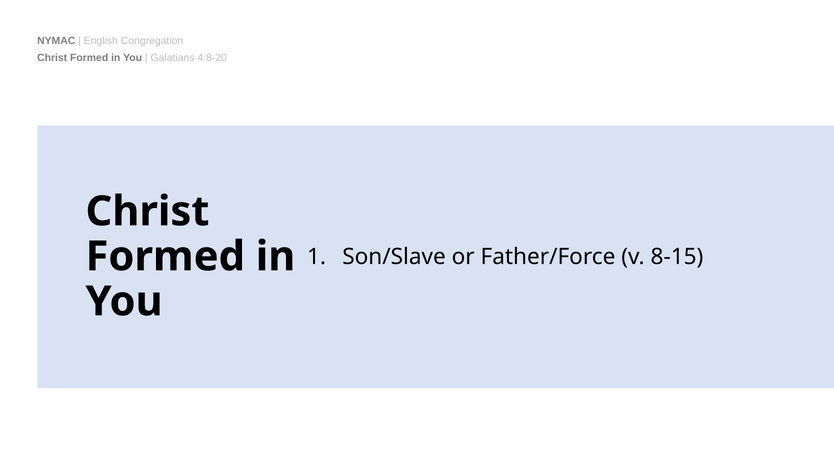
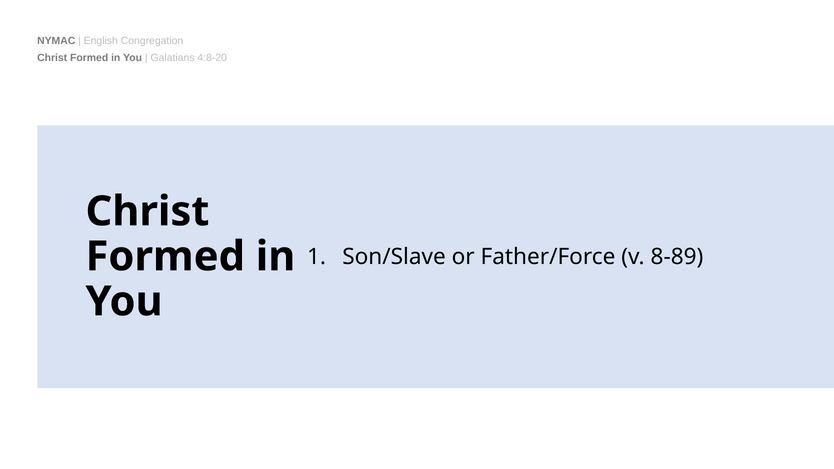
8-15: 8-15 -> 8-89
